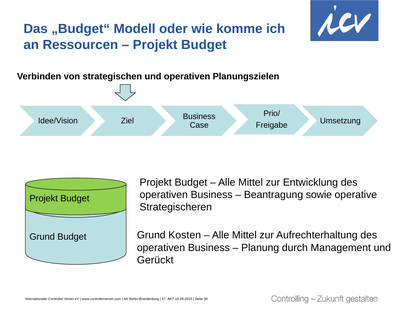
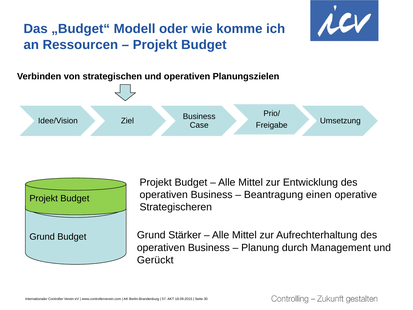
sowie: sowie -> einen
Kosten: Kosten -> Stärker
